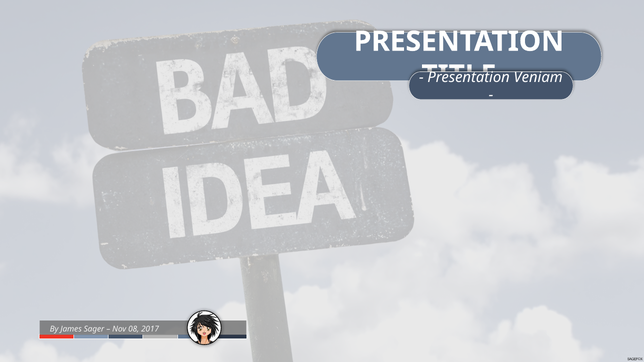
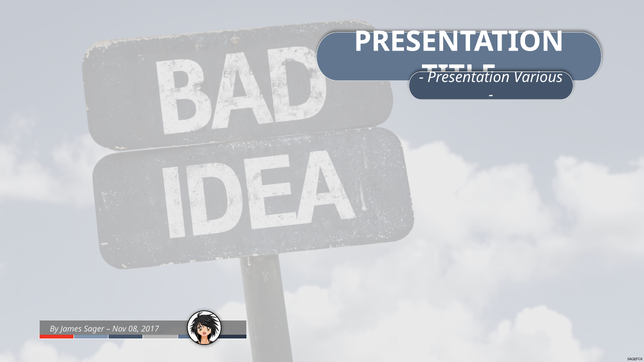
Veniam: Veniam -> Various
